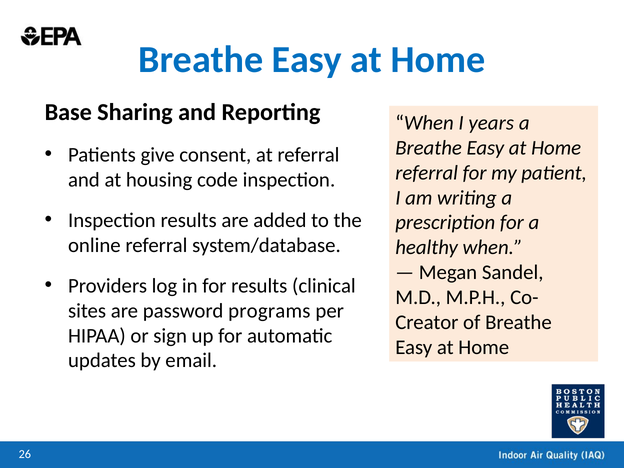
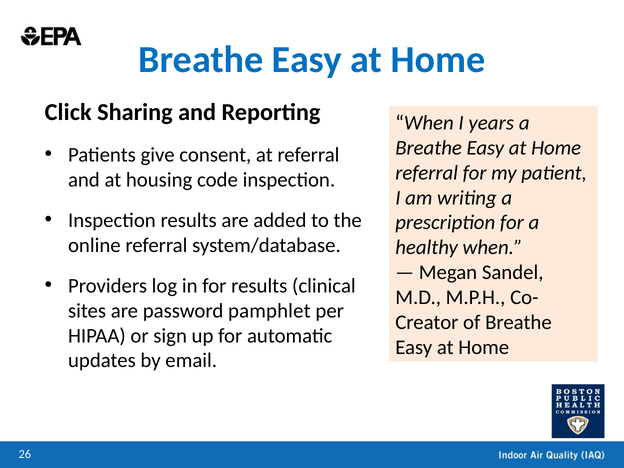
Base at (68, 112): Base -> Click
programs: programs -> pamphlet
